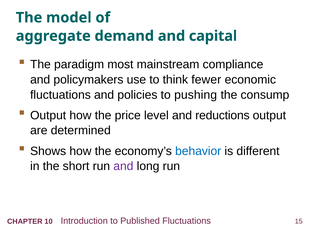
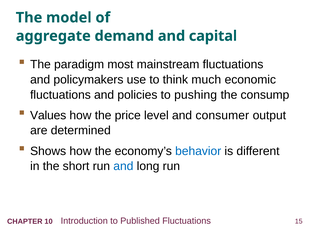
mainstream compliance: compliance -> fluctuations
fewer: fewer -> much
Output at (48, 115): Output -> Values
reductions: reductions -> consumer
and at (123, 166) colour: purple -> blue
